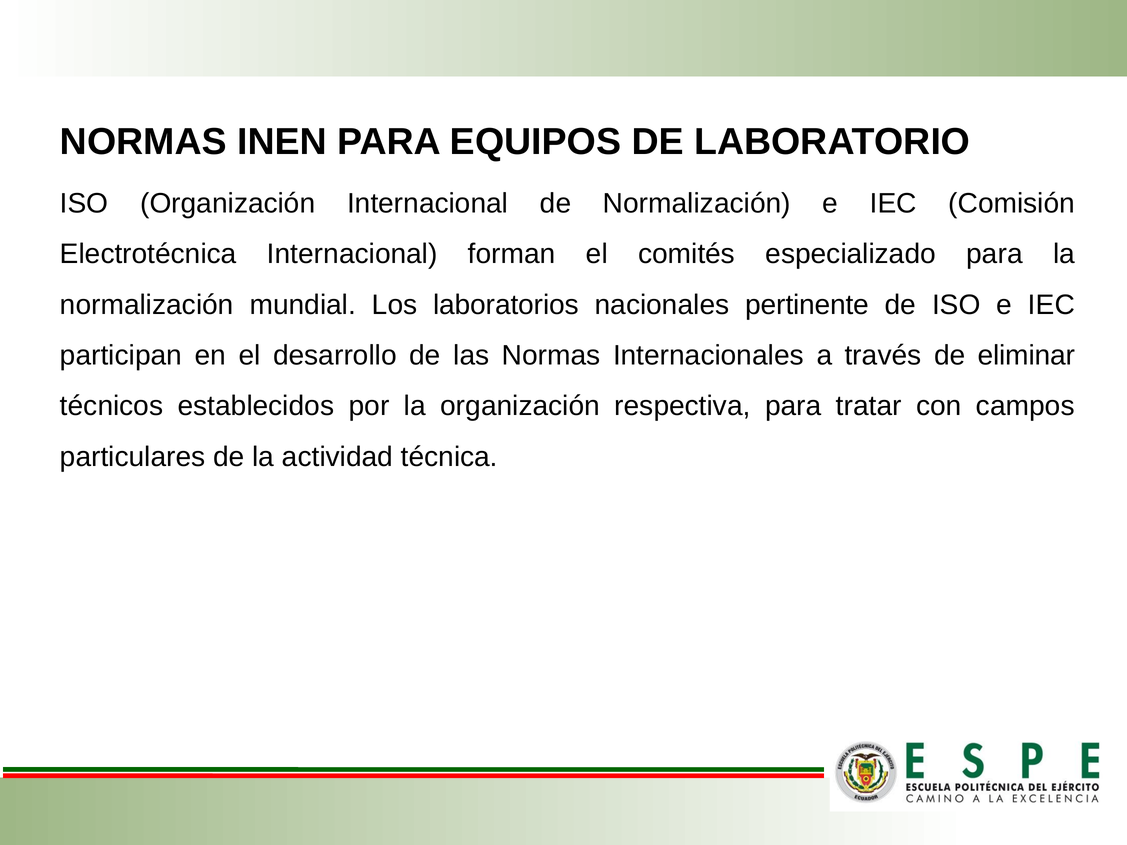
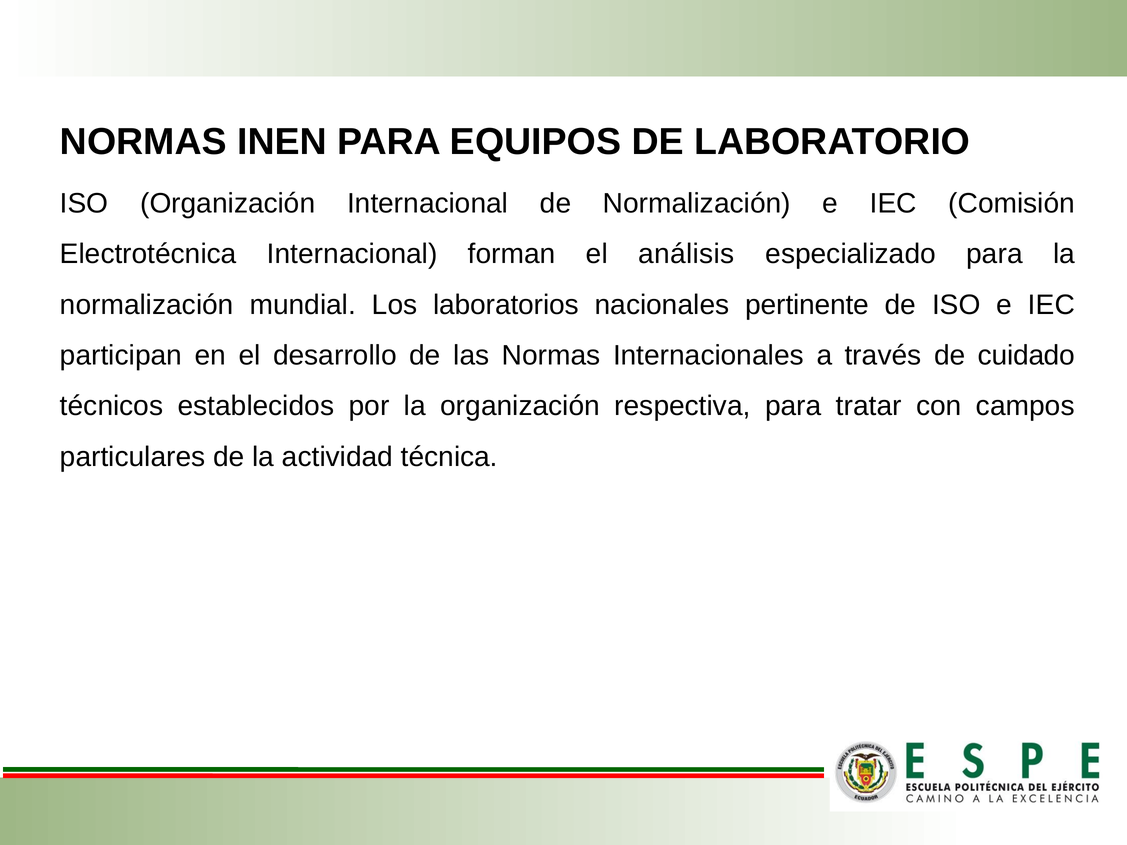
comités: comités -> análisis
eliminar: eliminar -> cuidado
